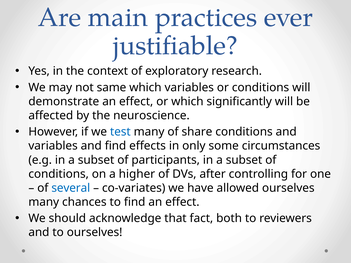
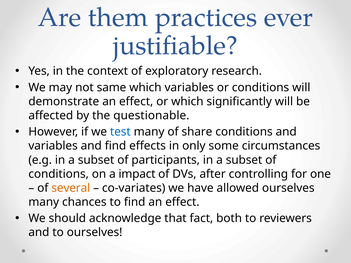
main: main -> them
neuroscience: neuroscience -> questionable
higher: higher -> impact
several colour: blue -> orange
